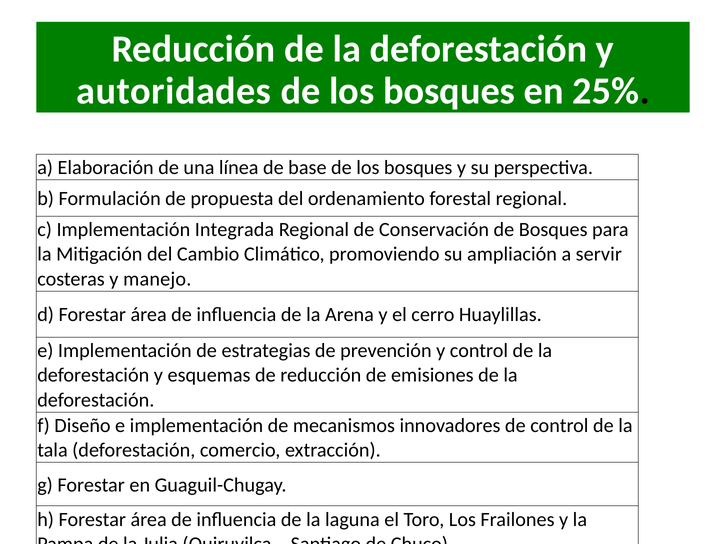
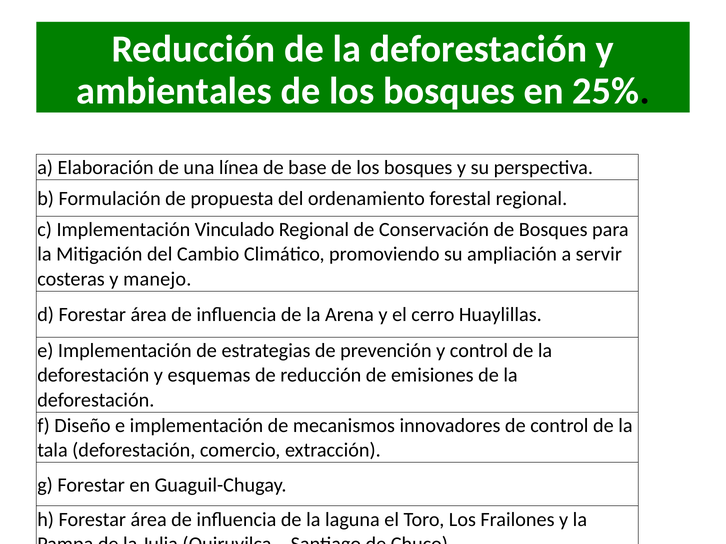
autoridades: autoridades -> ambientales
Integrada: Integrada -> Vinculado
